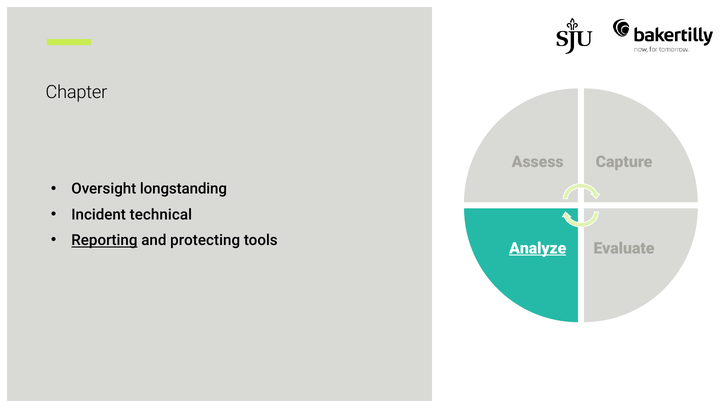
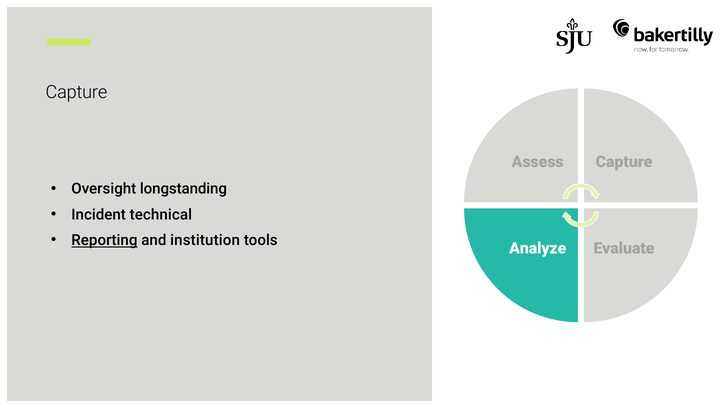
Chapter at (76, 92): Chapter -> Capture
protecting: protecting -> institution
Analyze underline: present -> none
